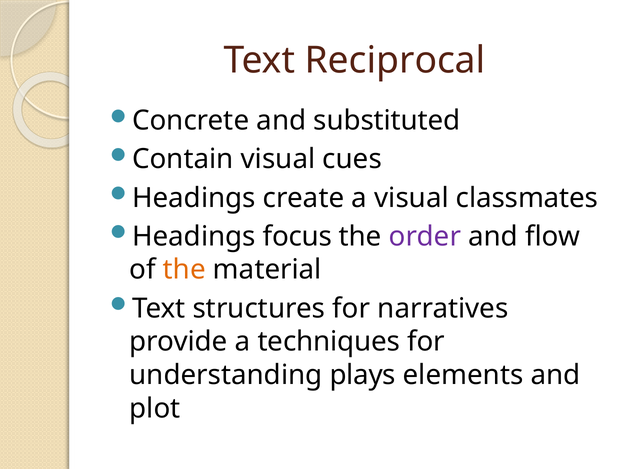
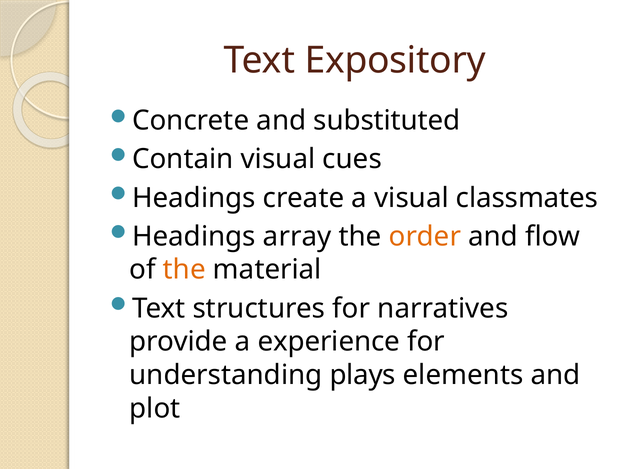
Reciprocal: Reciprocal -> Expository
focus: focus -> array
order colour: purple -> orange
techniques: techniques -> experience
